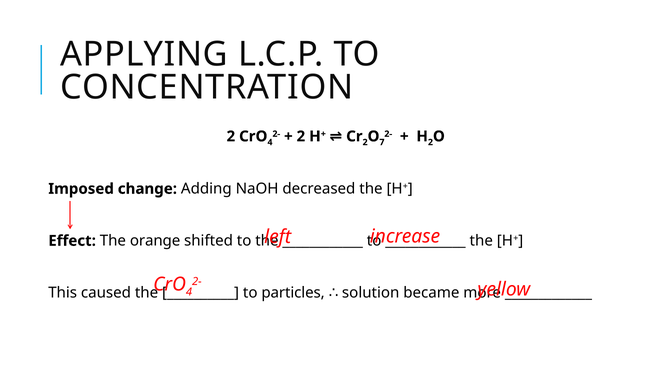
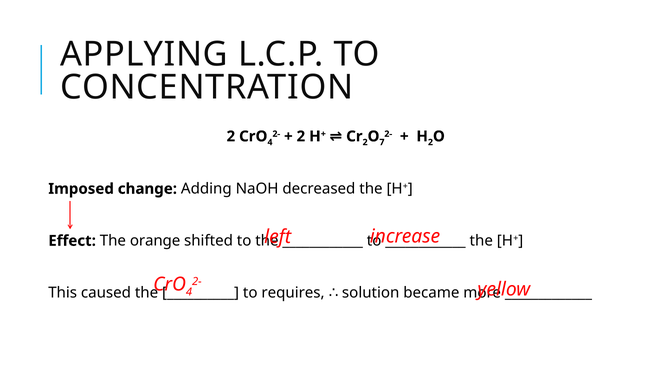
particles: particles -> requires
